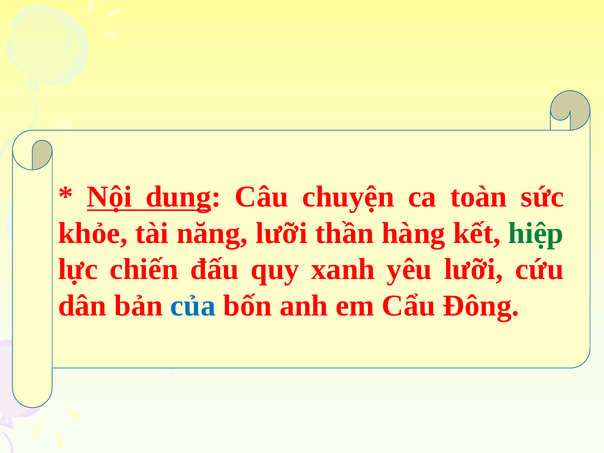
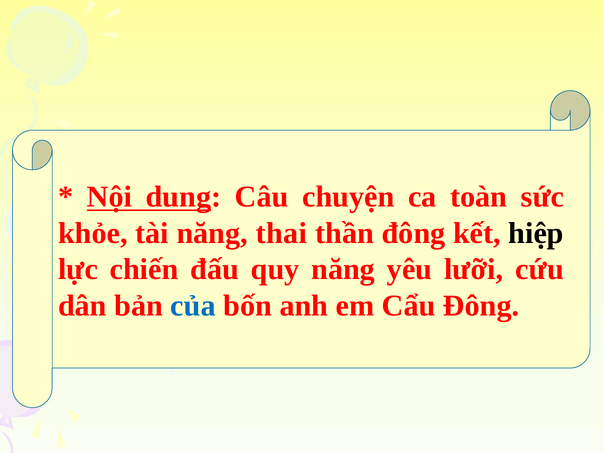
năng lưỡi: lưỡi -> thai
thần hàng: hàng -> đông
hiệp colour: green -> black
quy xanh: xanh -> năng
